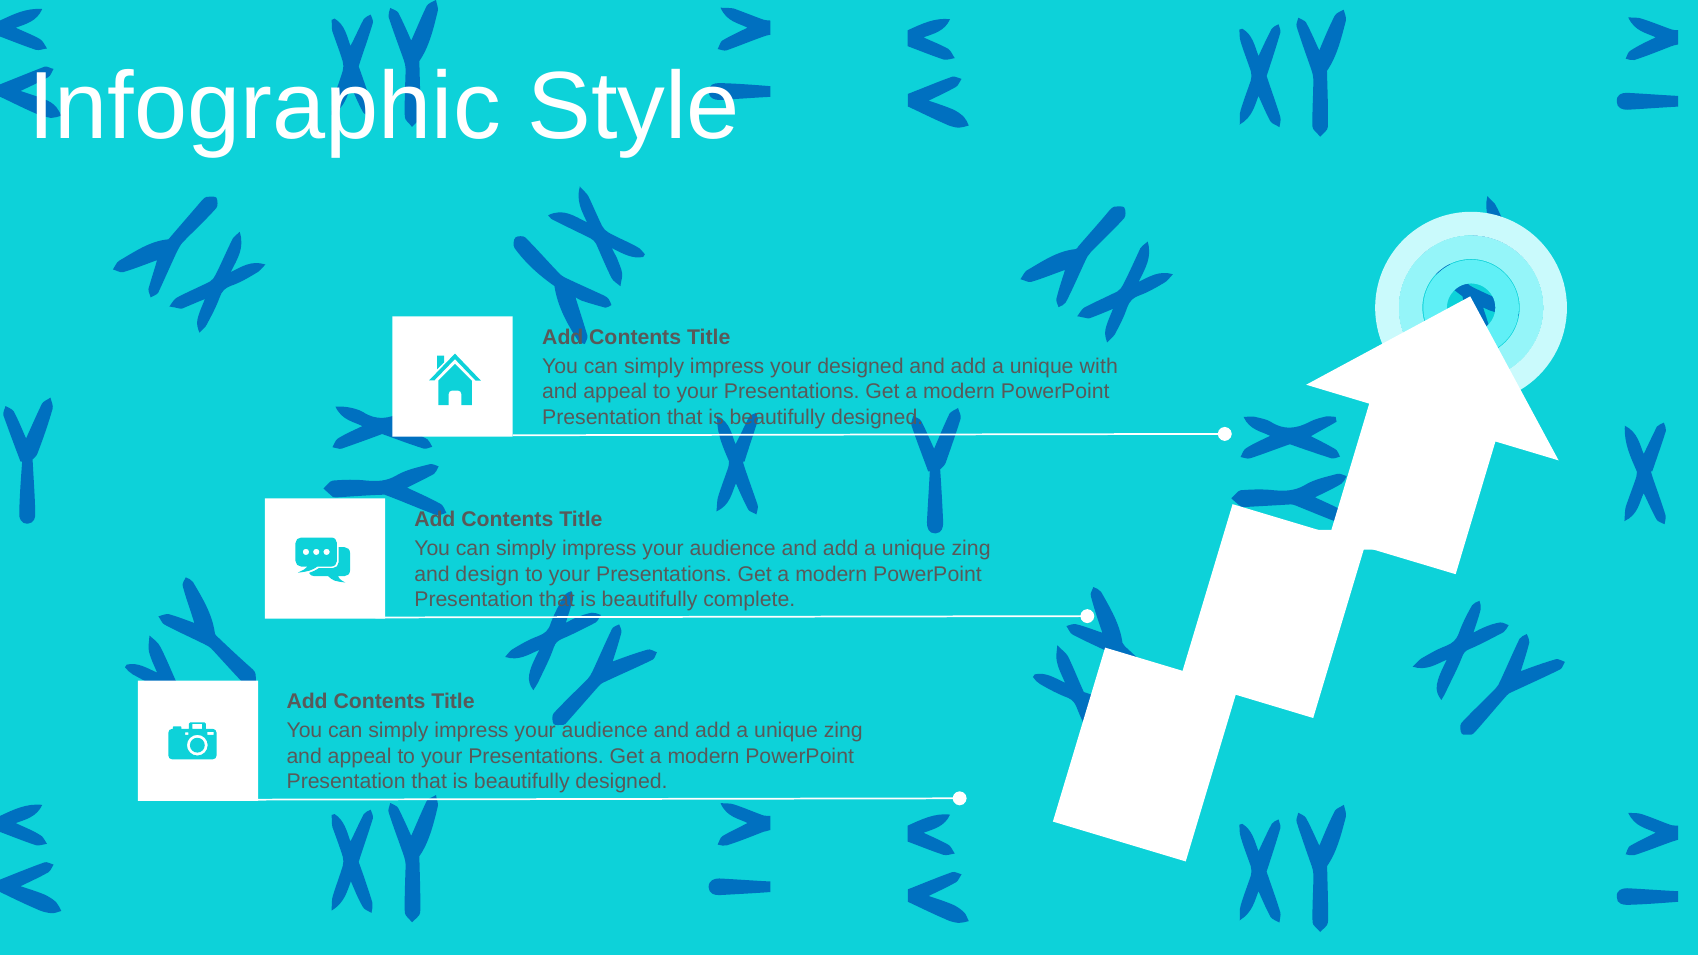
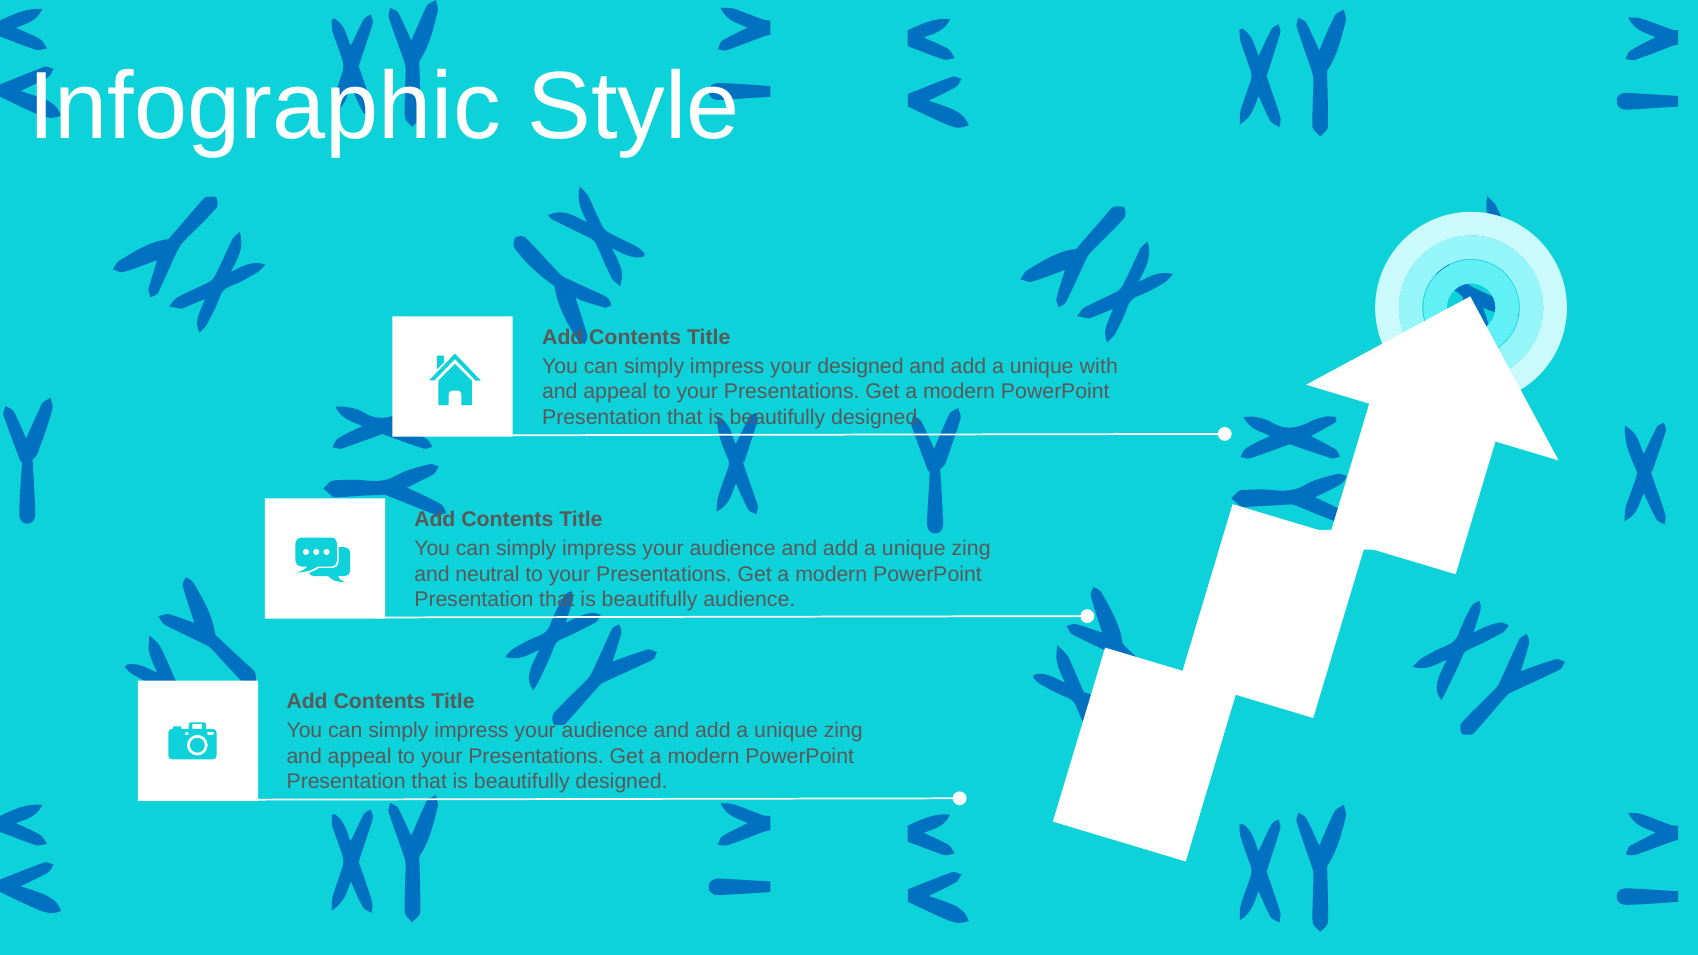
design: design -> neutral
beautifully complete: complete -> audience
